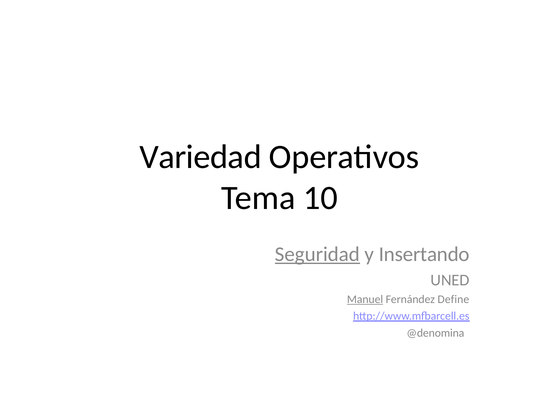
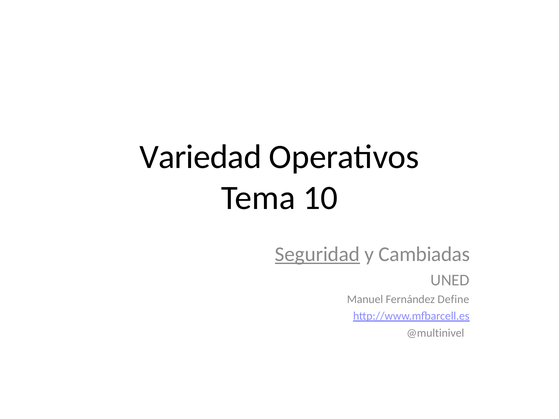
Insertando: Insertando -> Cambiadas
Manuel underline: present -> none
@denomina: @denomina -> @multinivel
